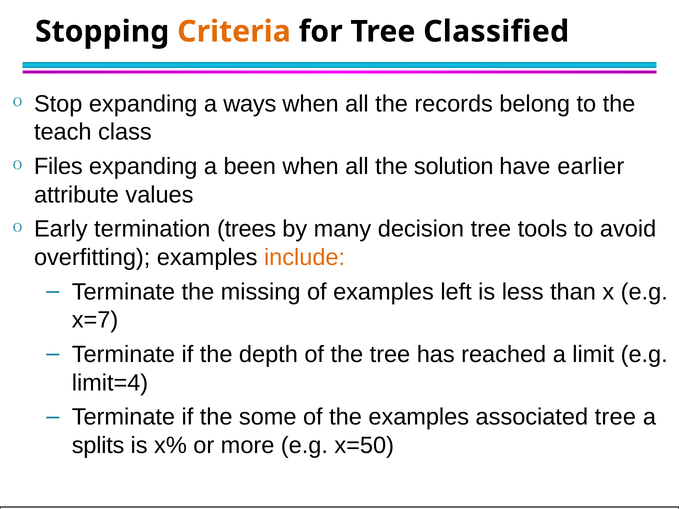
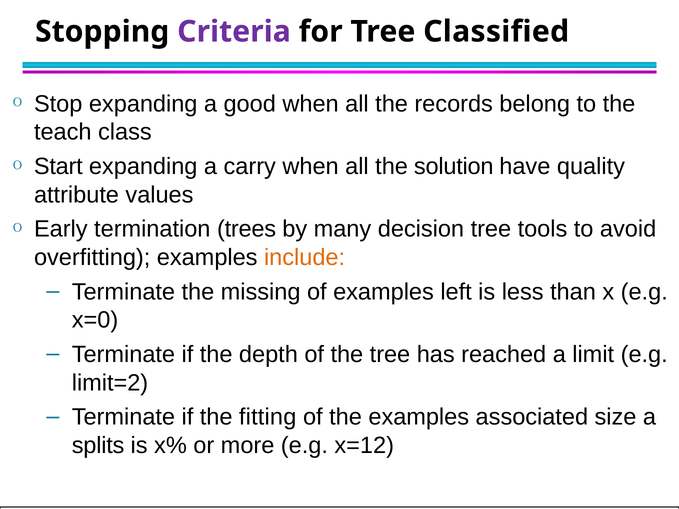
Criteria colour: orange -> purple
ways: ways -> good
Files: Files -> Start
been: been -> carry
earlier: earlier -> quality
x=7: x=7 -> x=0
limit=4: limit=4 -> limit=2
some: some -> fitting
associated tree: tree -> size
x=50: x=50 -> x=12
